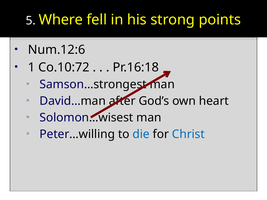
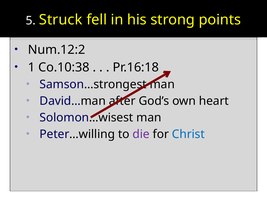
Where: Where -> Struck
Num.12:6: Num.12:6 -> Num.12:2
Co.10:72: Co.10:72 -> Co.10:38
die colour: blue -> purple
